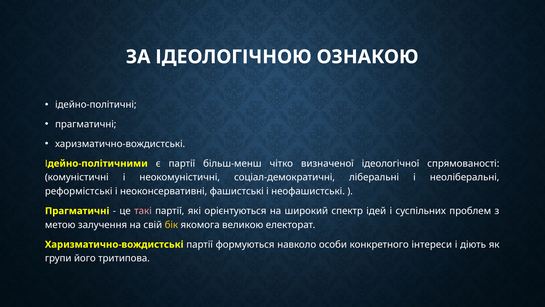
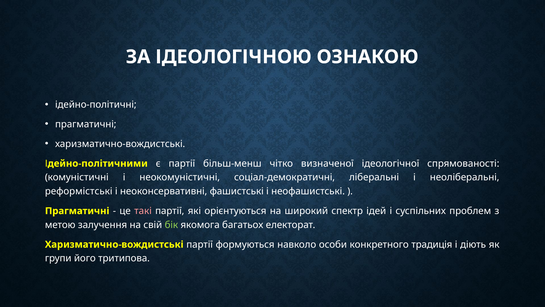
бік colour: yellow -> light green
великою: великою -> багатьох
інтереси: інтереси -> традиція
